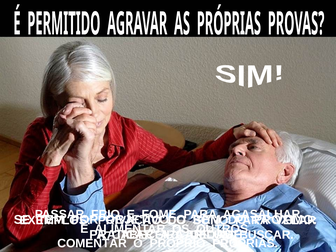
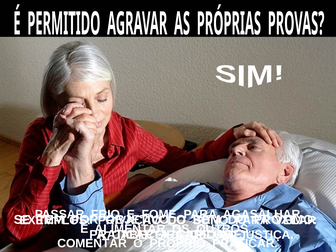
BUSCAR: BUSCAR -> JUSTIÇA
PRÓPRIO PRÓPRIAS: PRÓPRIAS -> PRATICAR
